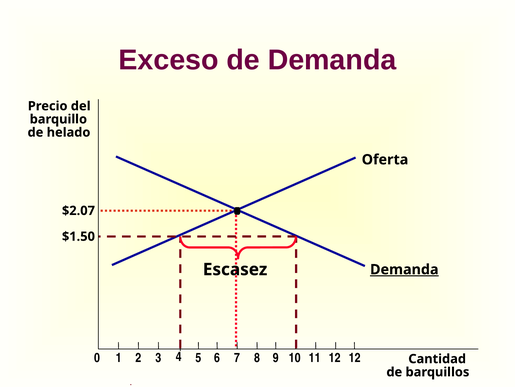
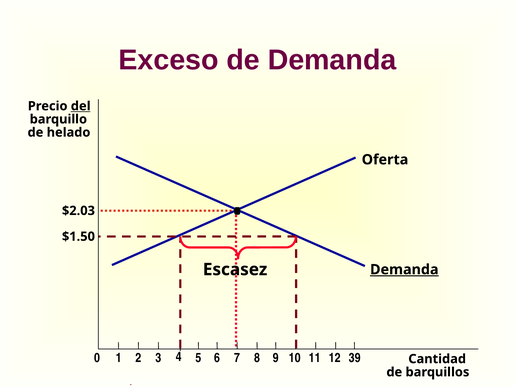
del underline: none -> present
$2.07: $2.07 -> $2.03
12 12: 12 -> 39
